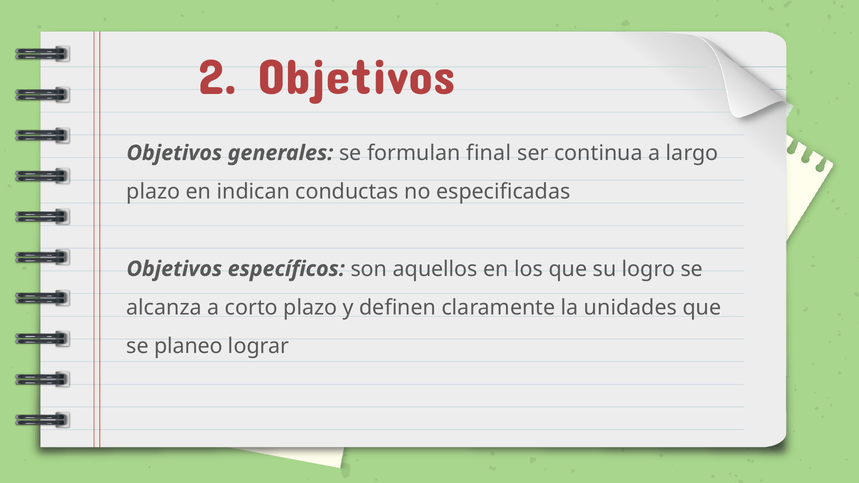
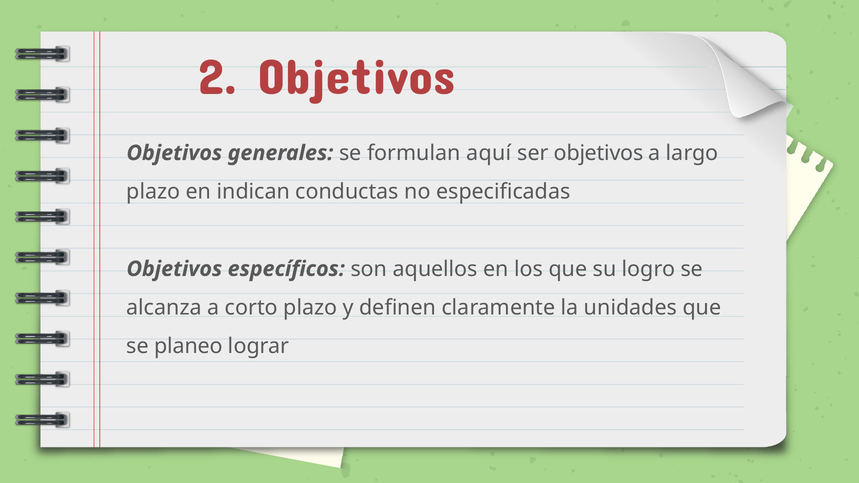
final: final -> aquí
ser continua: continua -> objetivos
